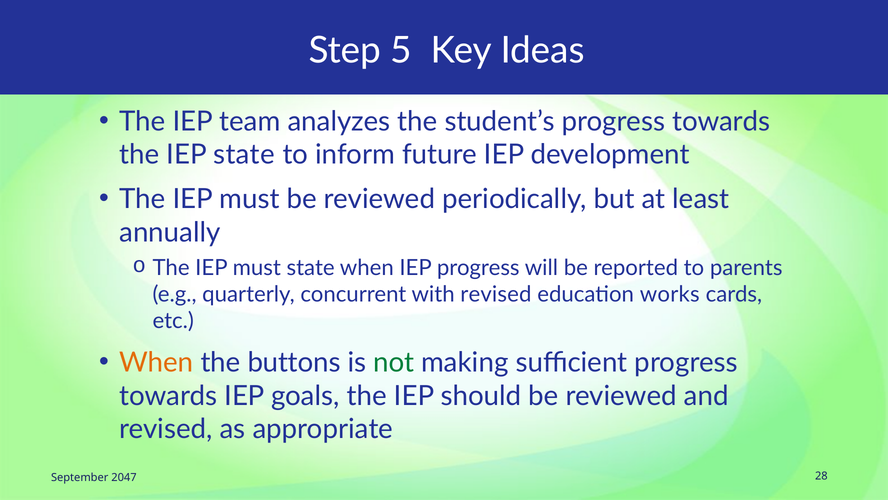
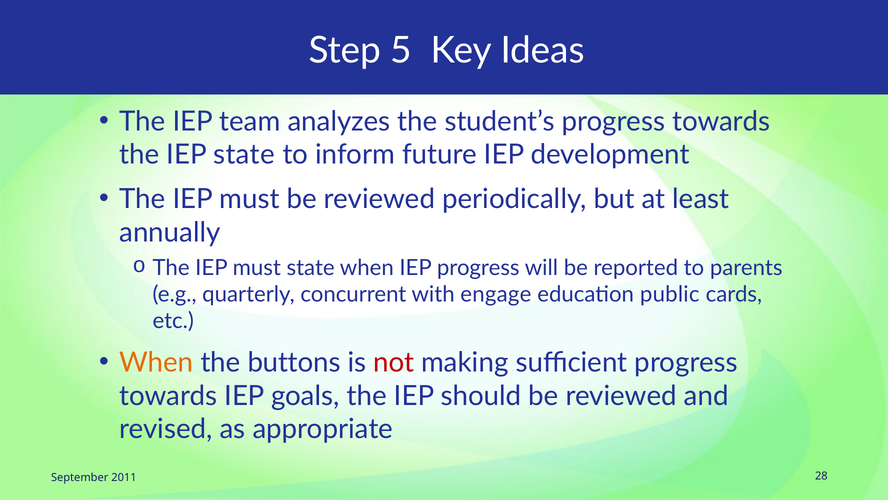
with revised: revised -> engage
works: works -> public
not colour: green -> red
2047: 2047 -> 2011
